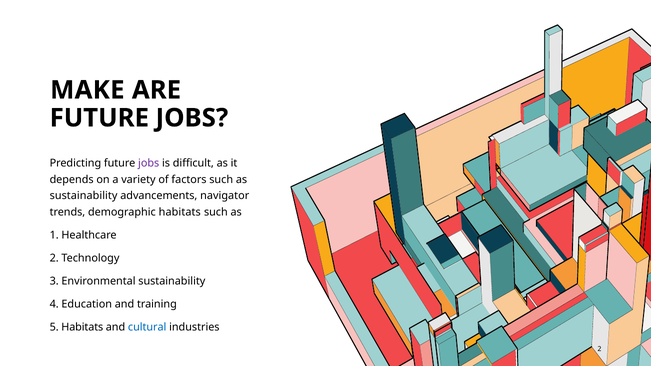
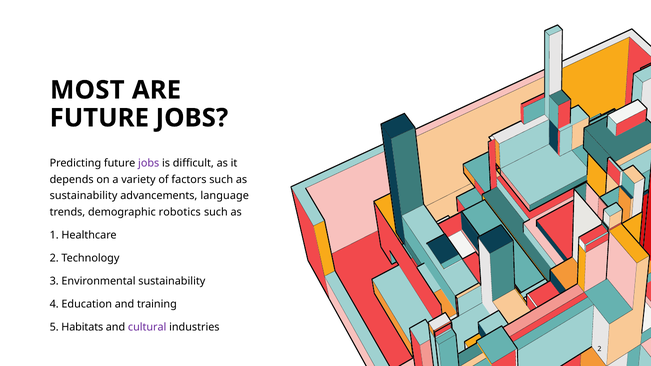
MAKE: MAKE -> MOST
navigator: navigator -> language
demographic habitats: habitats -> robotics
cultural colour: blue -> purple
